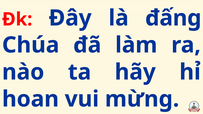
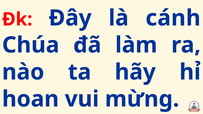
đấng: đấng -> cánh
